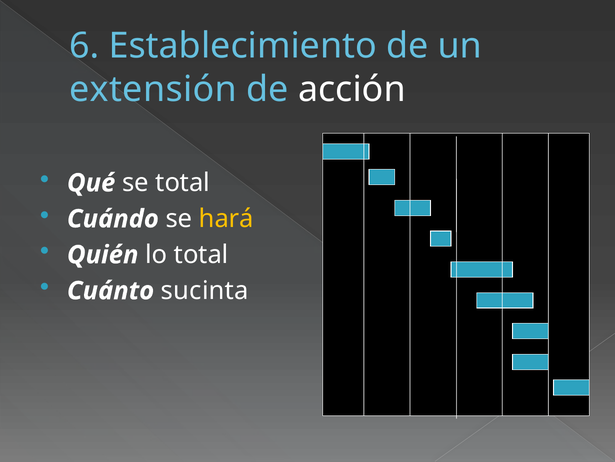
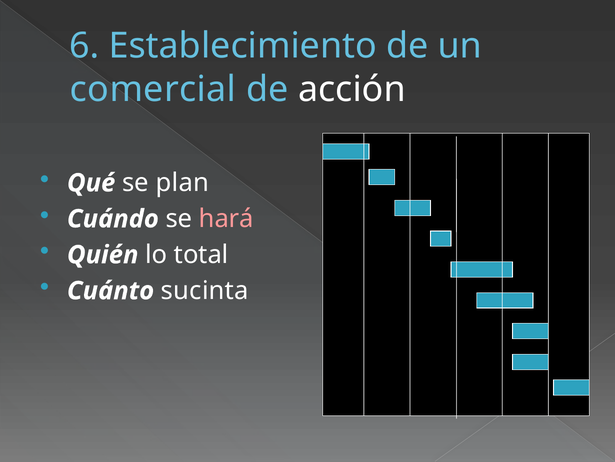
extensión: extensión -> comercial
se total: total -> plan
hará colour: yellow -> pink
